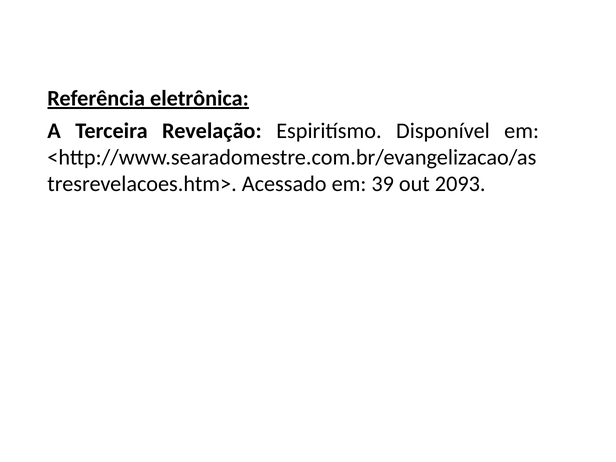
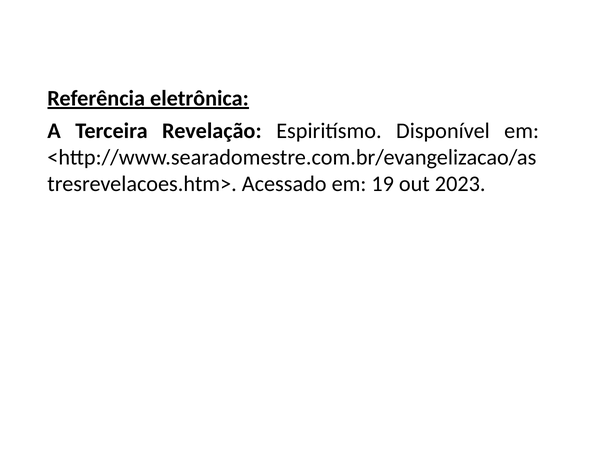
39: 39 -> 19
2093: 2093 -> 2023
